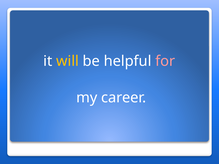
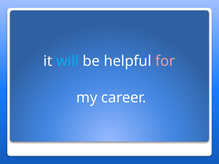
will colour: yellow -> light blue
